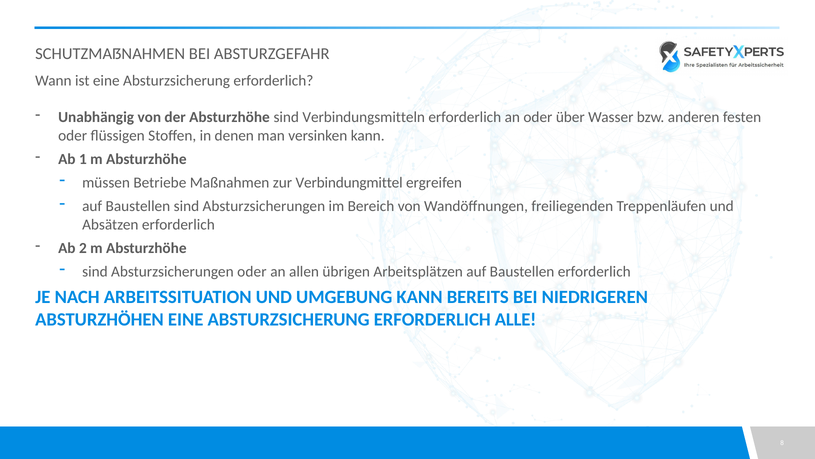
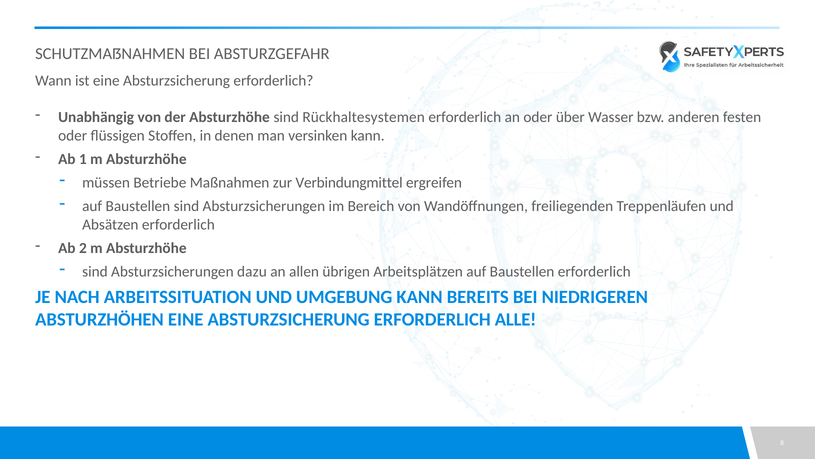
Verbindungsmitteln: Verbindungsmitteln -> Rückhaltesystemen
Absturzsicherungen oder: oder -> dazu
